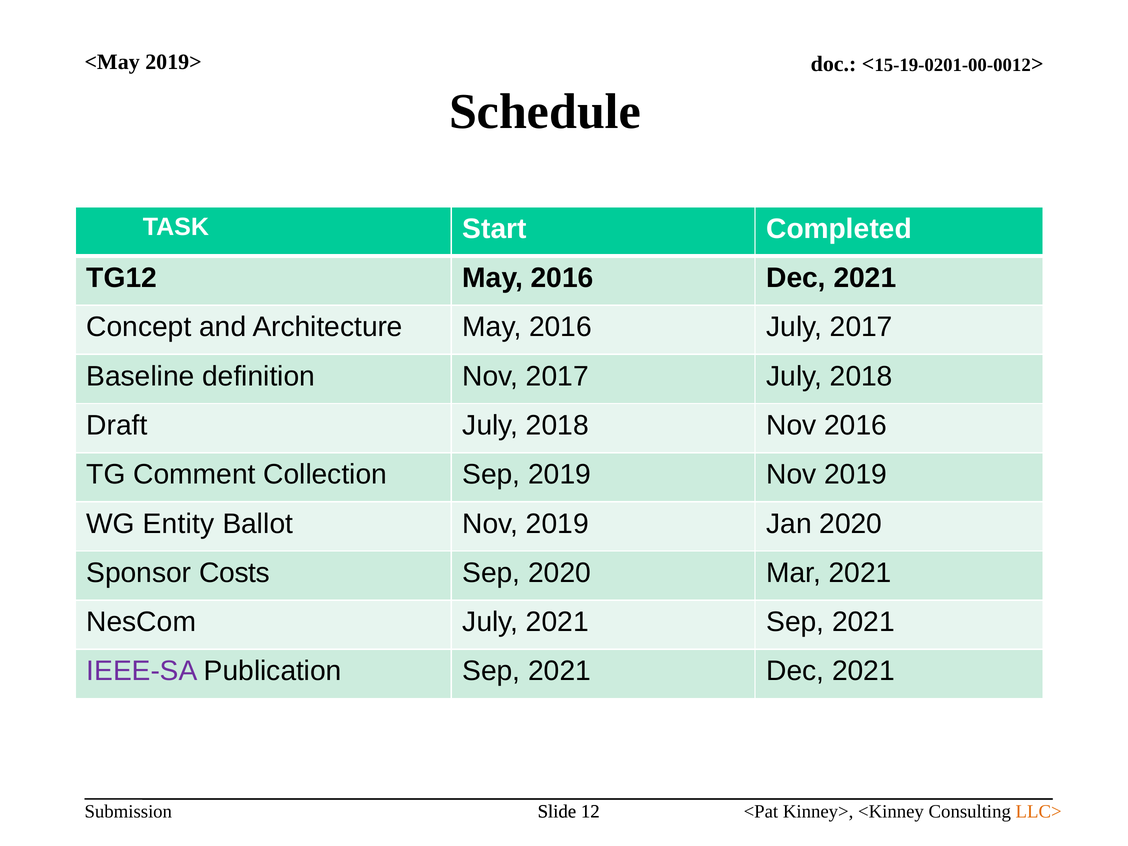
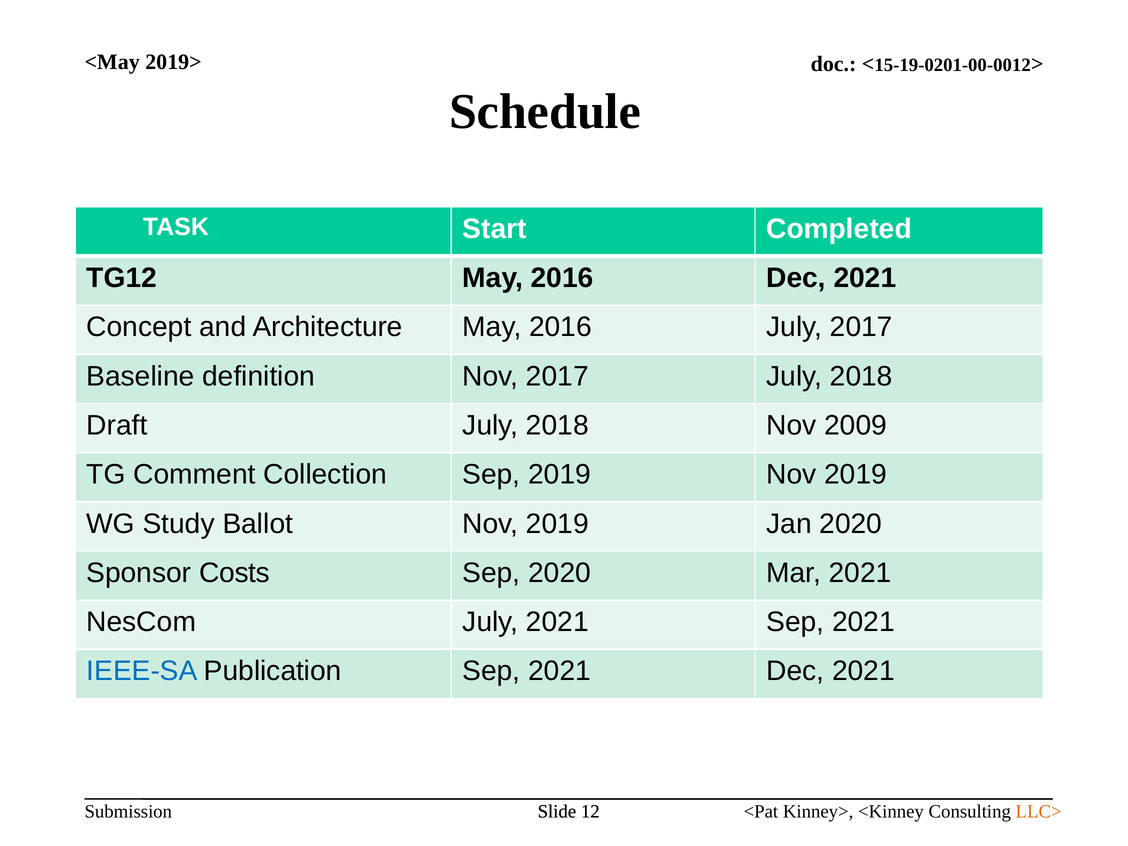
Nov 2016: 2016 -> 2009
Entity: Entity -> Study
IEEE-SA colour: purple -> blue
